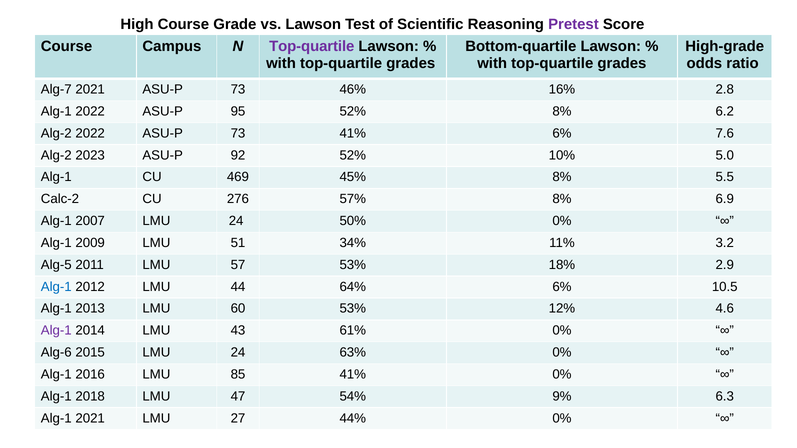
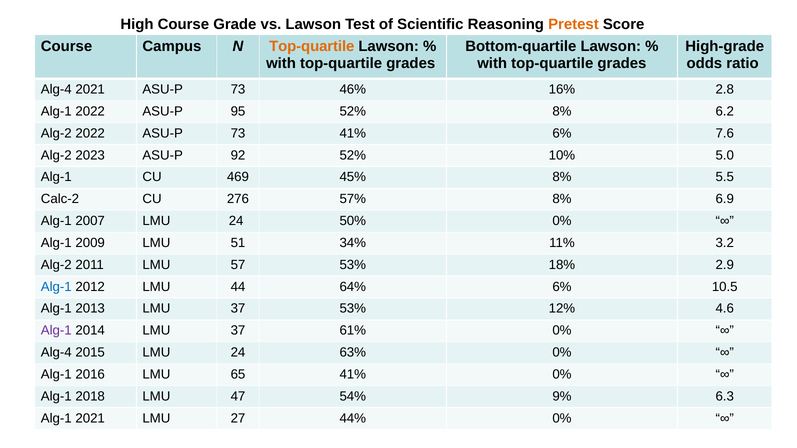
Pretest colour: purple -> orange
Top-quartile at (312, 46) colour: purple -> orange
Alg-7 at (56, 89): Alg-7 -> Alg-4
Alg-5 at (56, 265): Alg-5 -> Alg-2
2013 LMU 60: 60 -> 37
2014 LMU 43: 43 -> 37
Alg-6 at (56, 353): Alg-6 -> Alg-4
85: 85 -> 65
